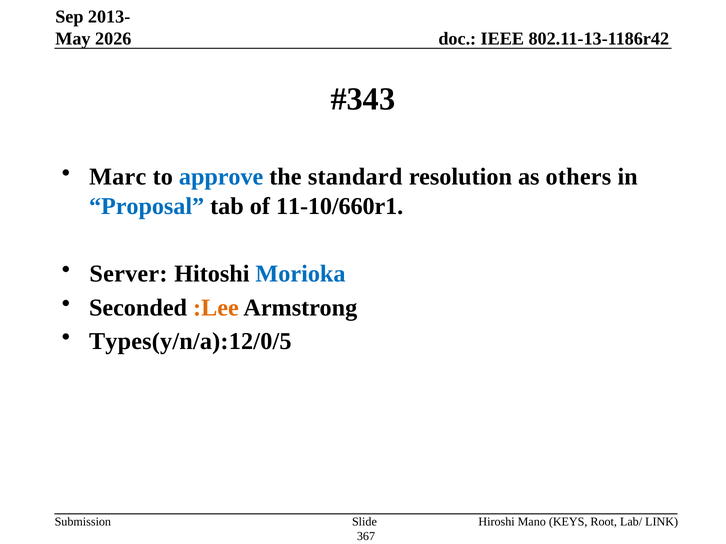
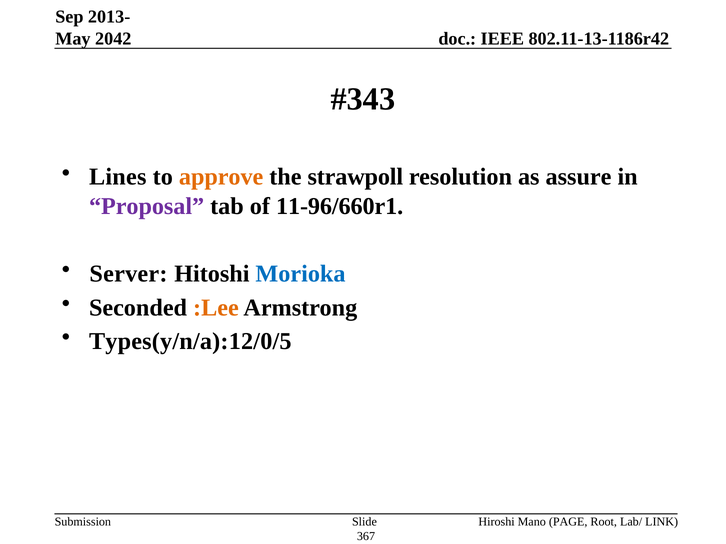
2026: 2026 -> 2042
Marc: Marc -> Lines
approve colour: blue -> orange
standard: standard -> strawpoll
others: others -> assure
Proposal colour: blue -> purple
11-10/660r1: 11-10/660r1 -> 11-96/660r1
KEYS: KEYS -> PAGE
